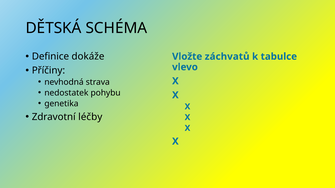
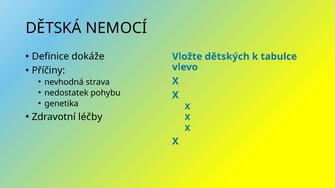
SCHÉMA: SCHÉMA -> NEMOCÍ
záchvatů: záchvatů -> dětských
